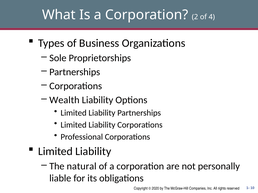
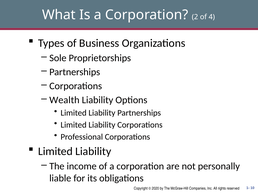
natural: natural -> income
